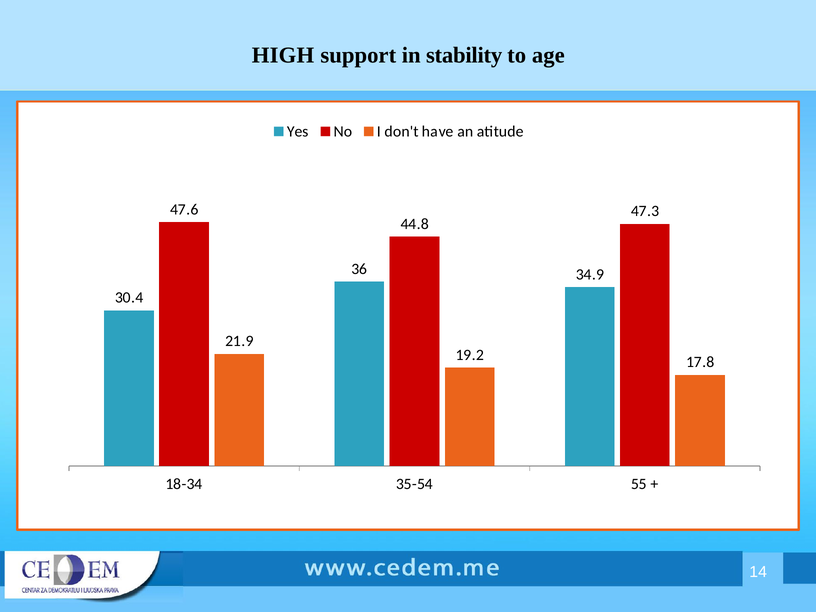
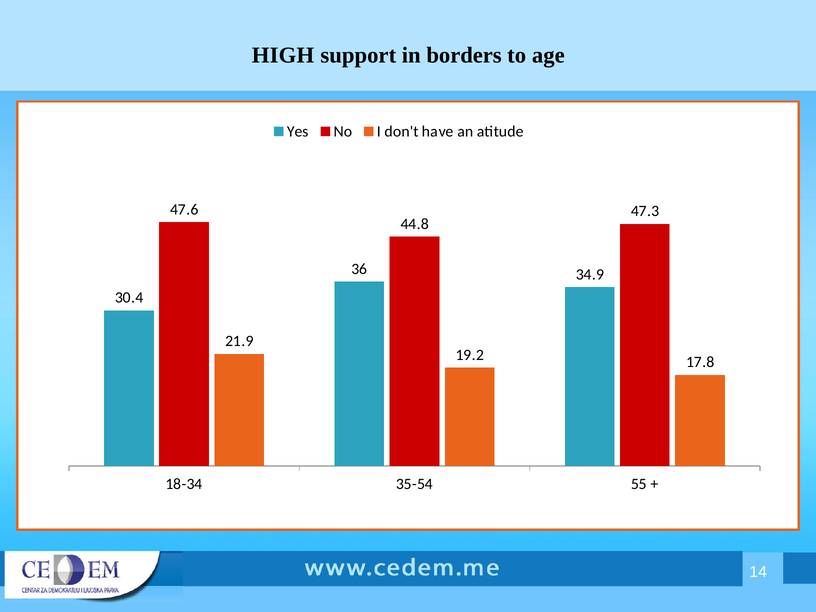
stability: stability -> borders
